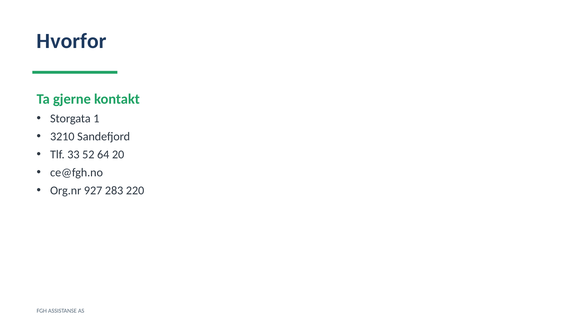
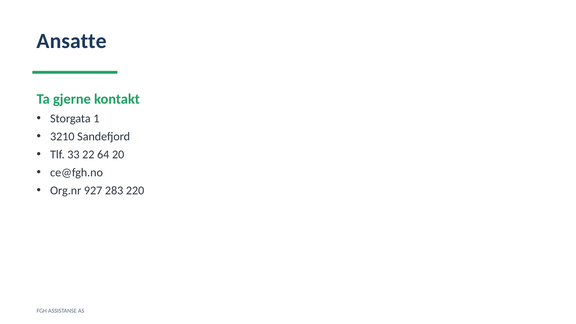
Hvorfor: Hvorfor -> Ansatte
52: 52 -> 22
